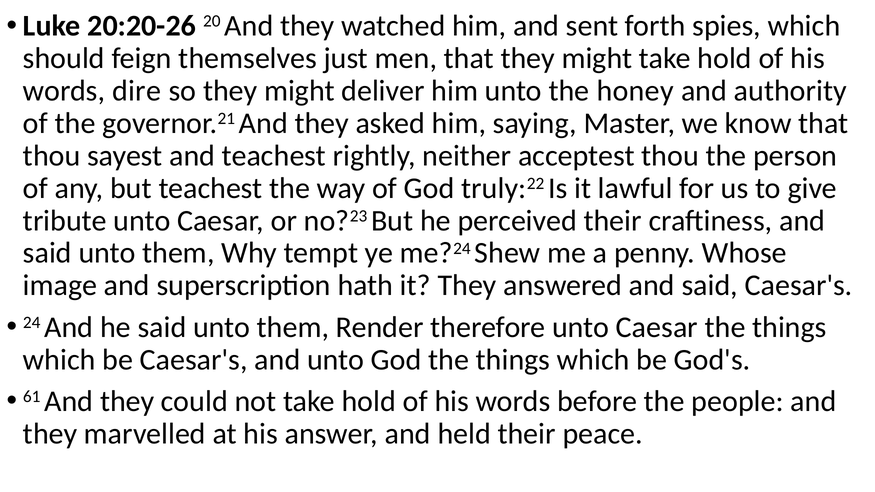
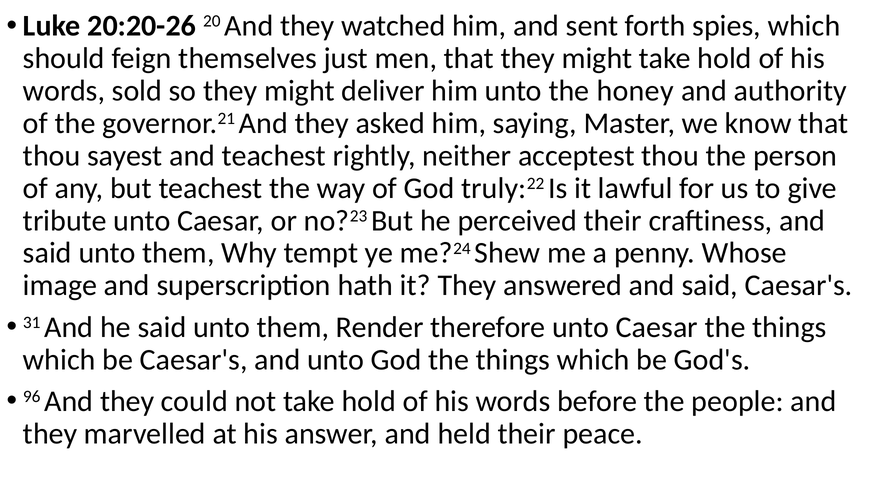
dire: dire -> sold
24: 24 -> 31
61: 61 -> 96
